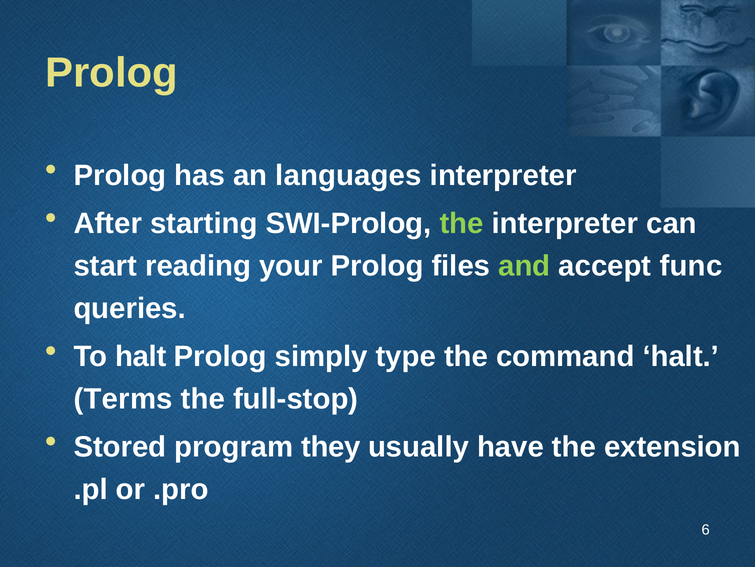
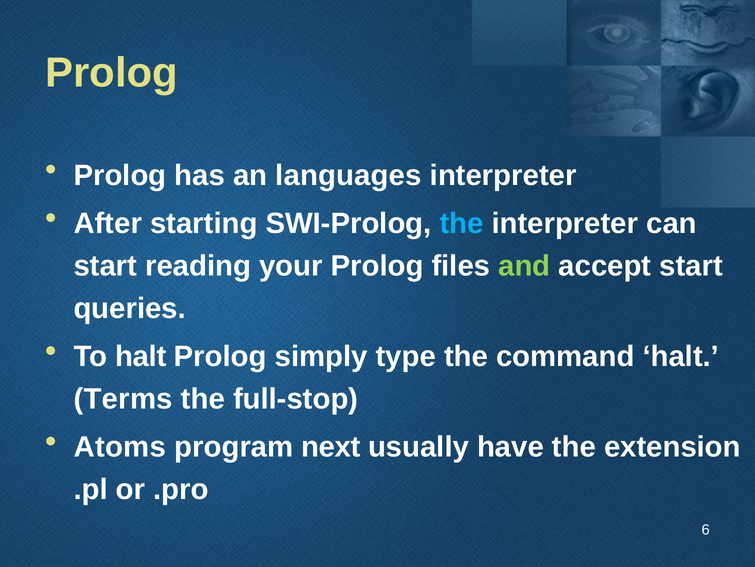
the at (462, 223) colour: light green -> light blue
accept func: func -> start
Stored: Stored -> Atoms
they: they -> next
